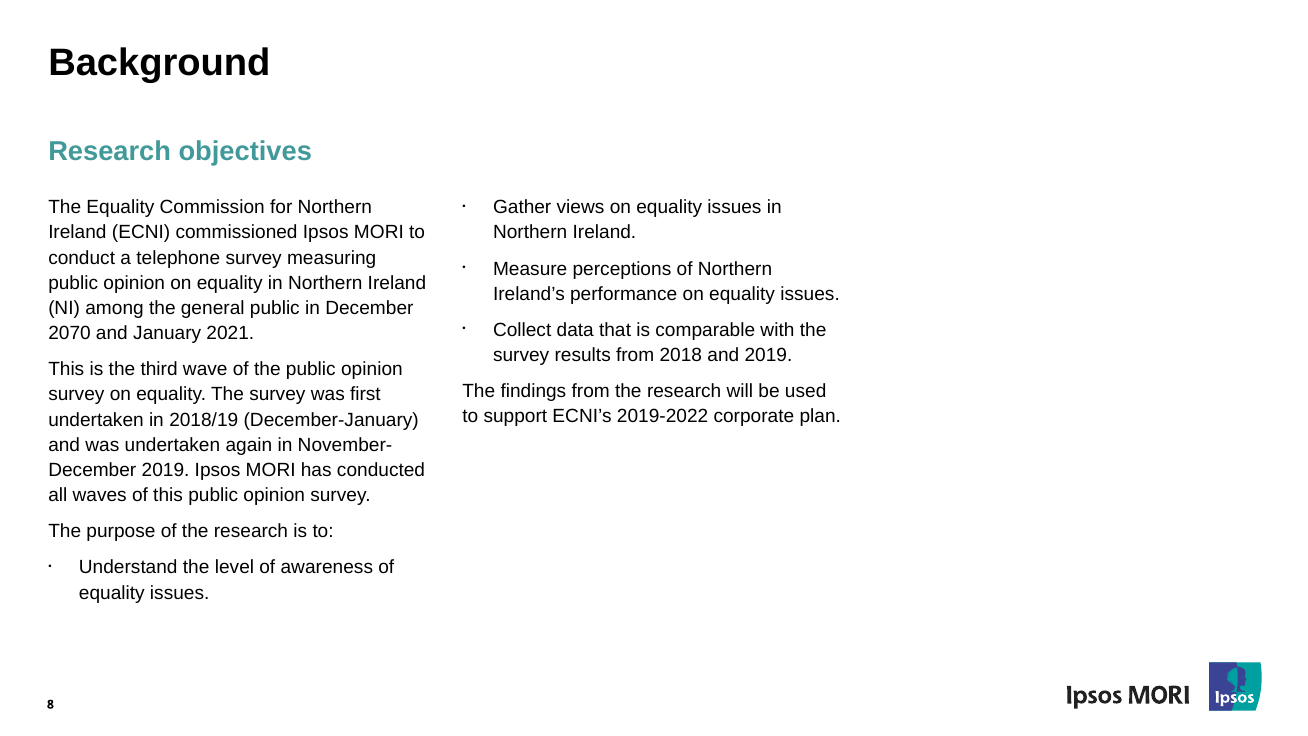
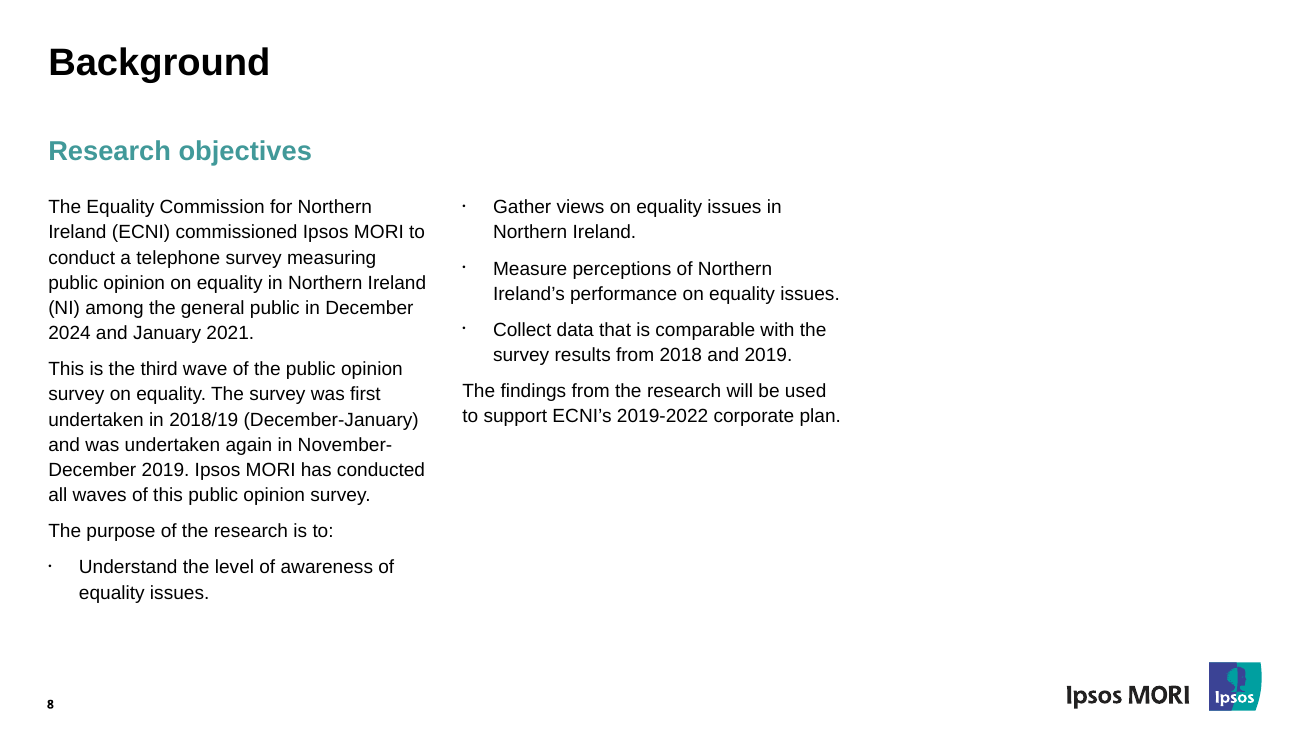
2070: 2070 -> 2024
